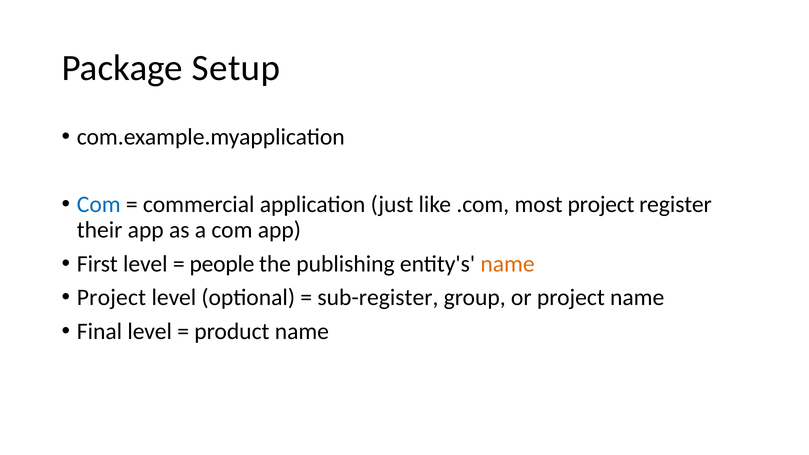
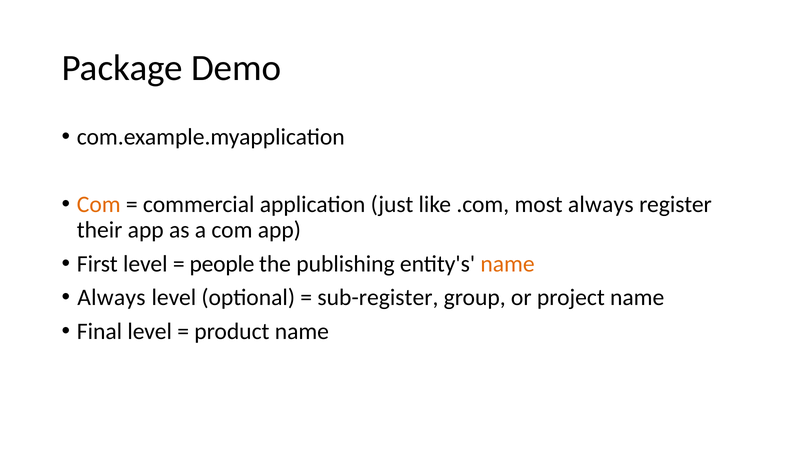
Setup: Setup -> Demo
Com at (99, 204) colour: blue -> orange
most project: project -> always
Project at (111, 298): Project -> Always
